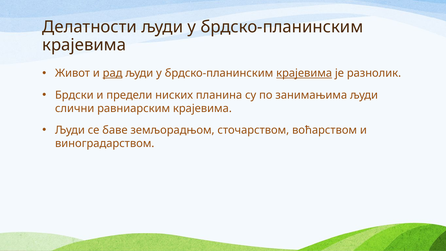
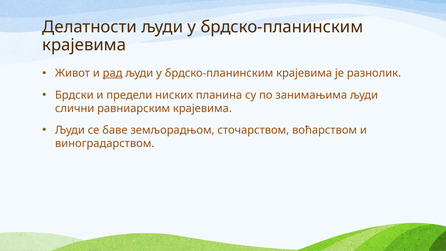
крајевима at (304, 73) underline: present -> none
